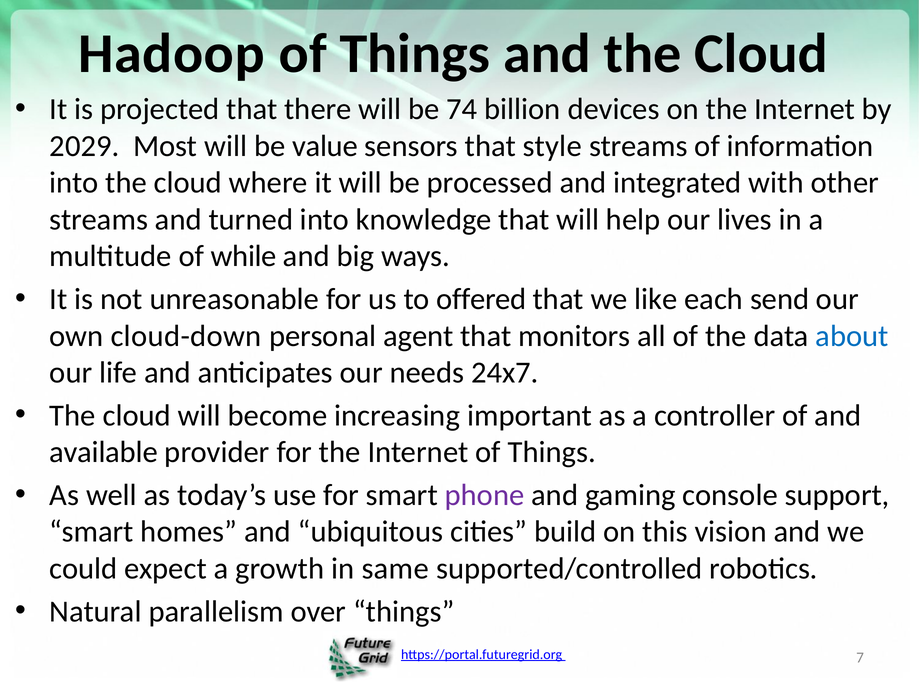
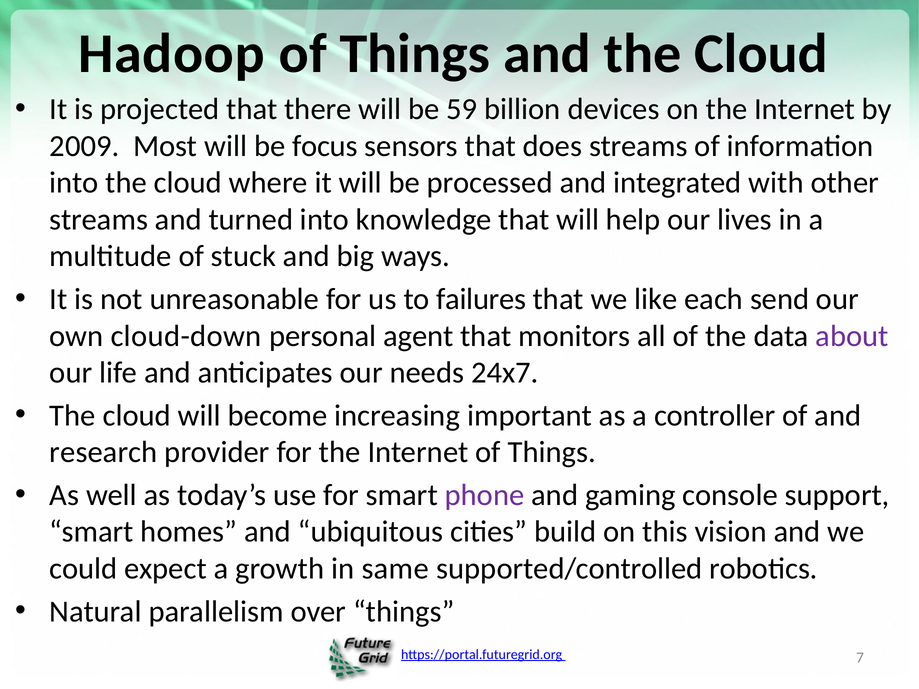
74: 74 -> 59
2029: 2029 -> 2009
value: value -> focus
style: style -> does
while: while -> stuck
offered: offered -> failures
about colour: blue -> purple
available: available -> research
